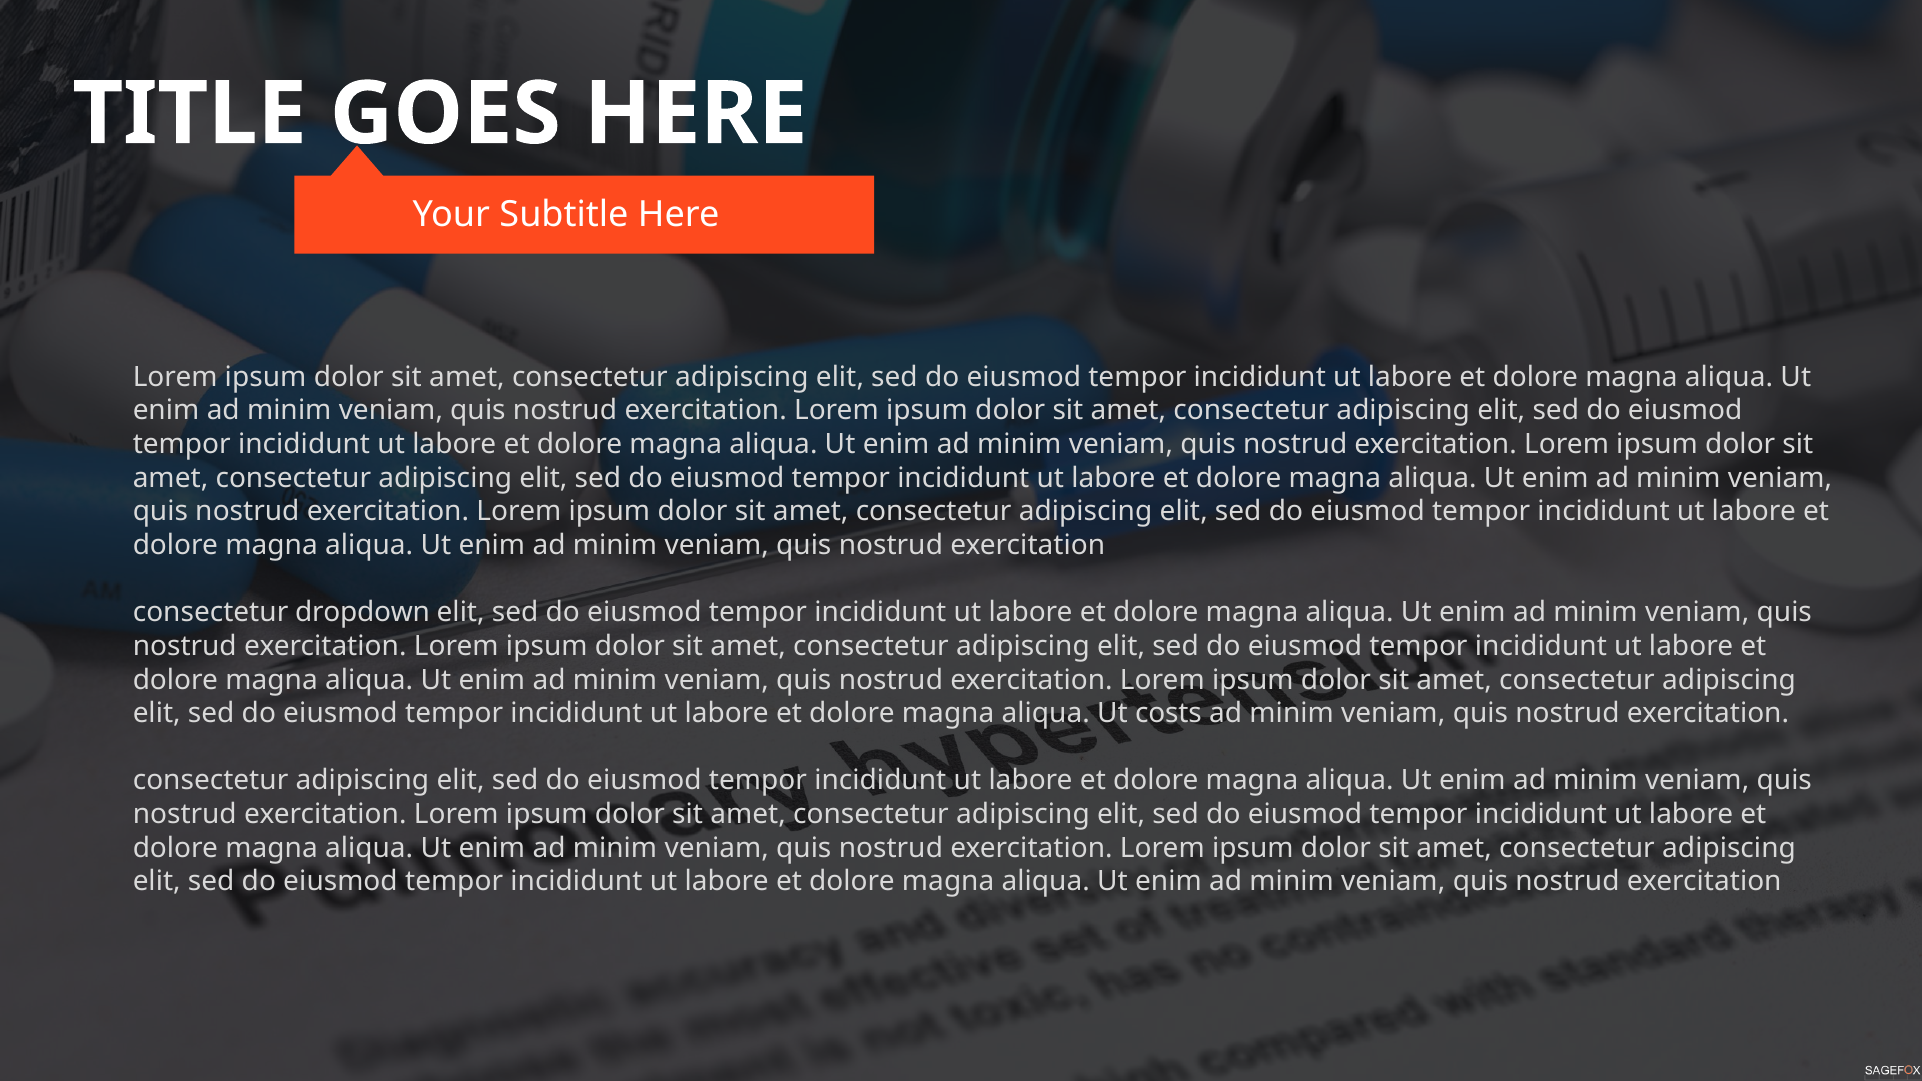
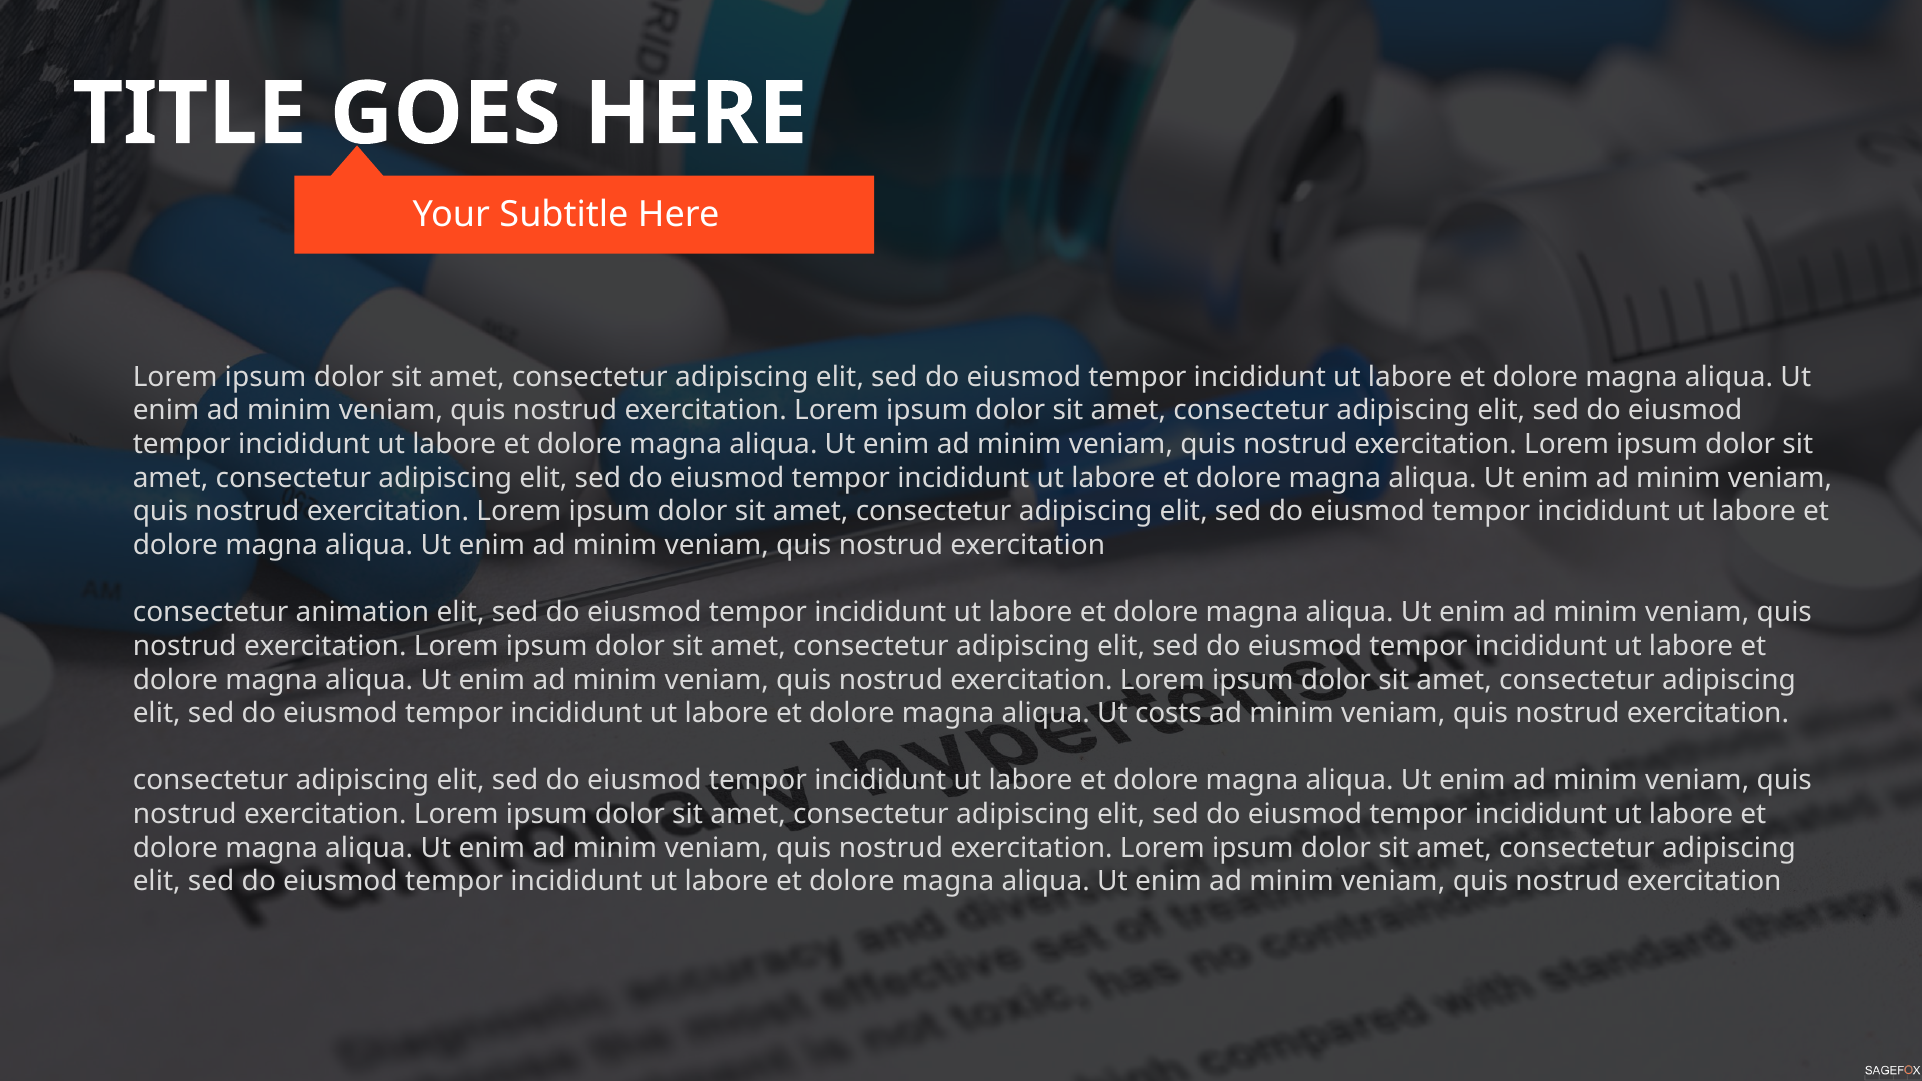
dropdown: dropdown -> animation
